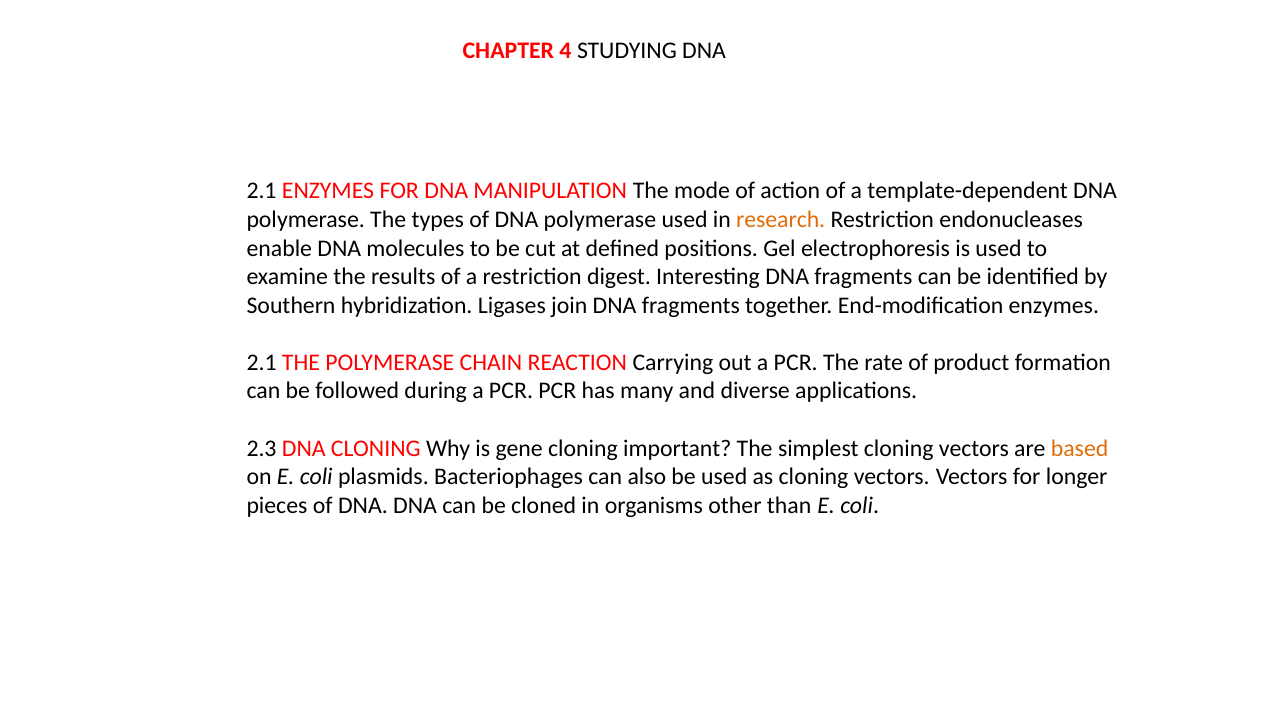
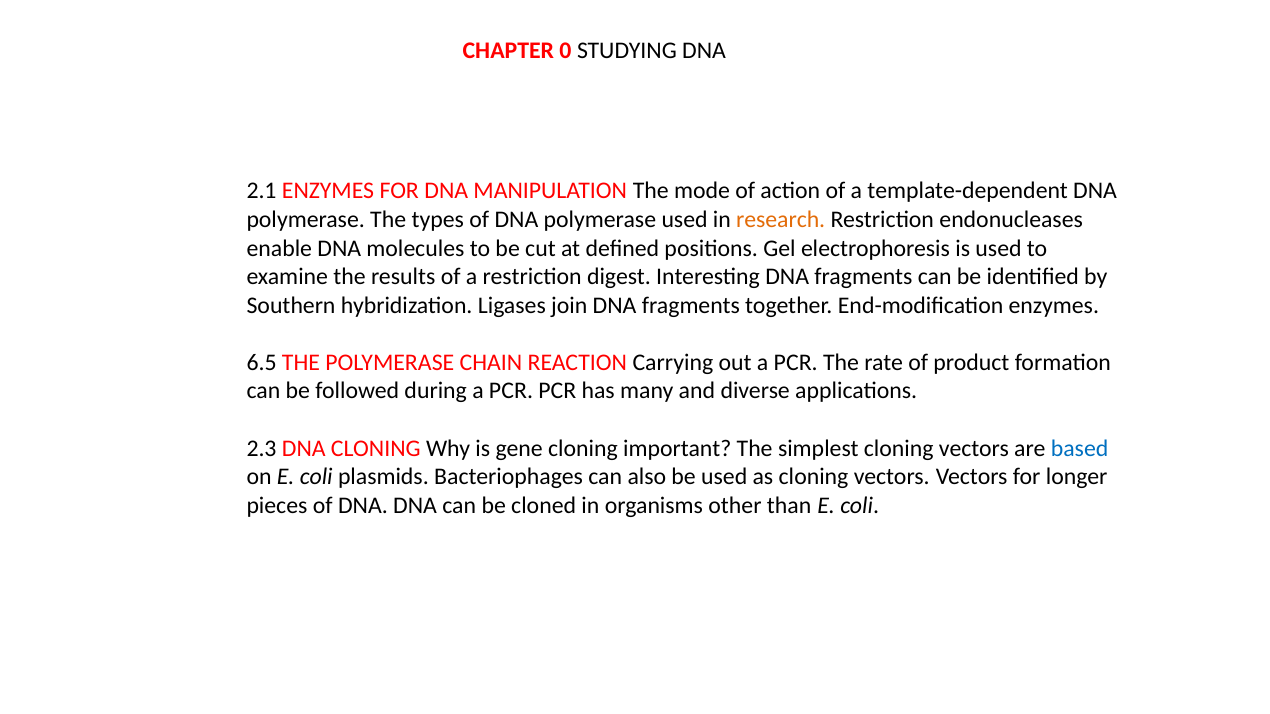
4: 4 -> 0
2.1 at (262, 363): 2.1 -> 6.5
based colour: orange -> blue
